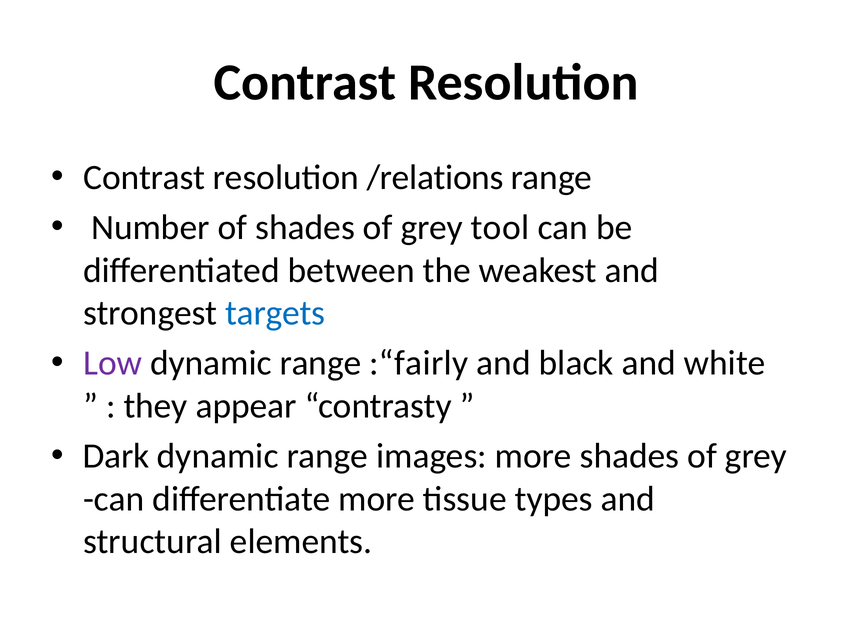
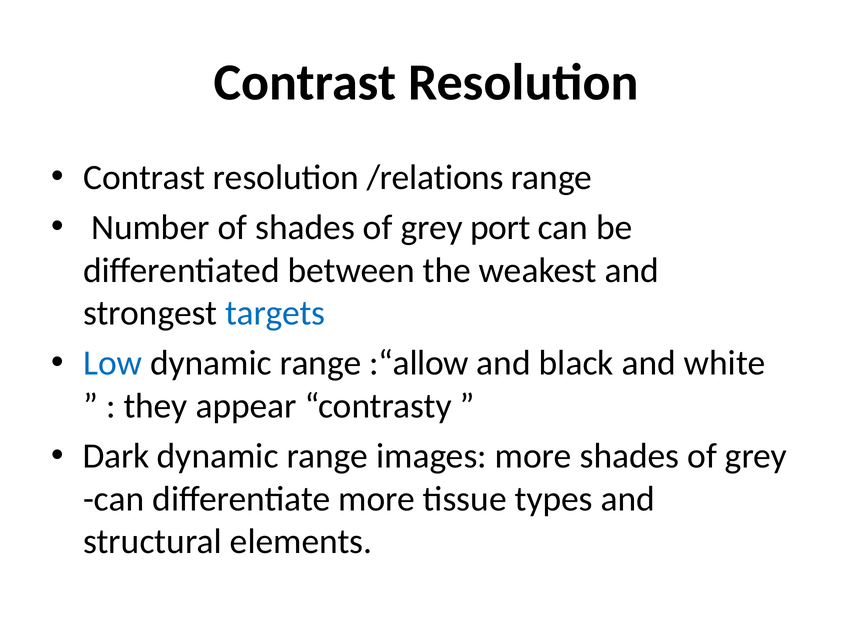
tool: tool -> port
Low colour: purple -> blue
:“fairly: :“fairly -> :“allow
